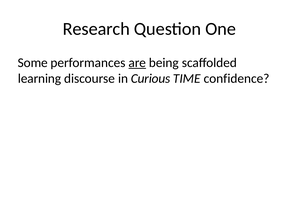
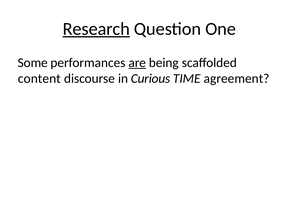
Research underline: none -> present
learning: learning -> content
confidence: confidence -> agreement
